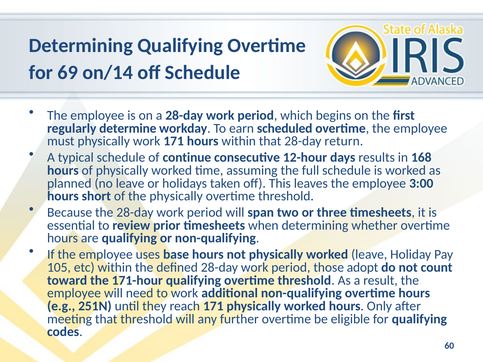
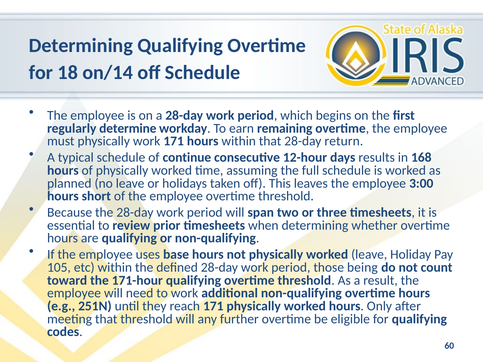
69: 69 -> 18
scheduled: scheduled -> remaining
of the physically: physically -> employee
adopt: adopt -> being
